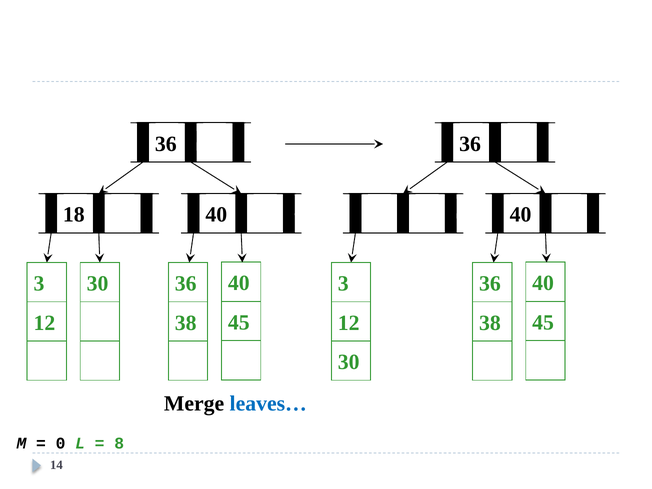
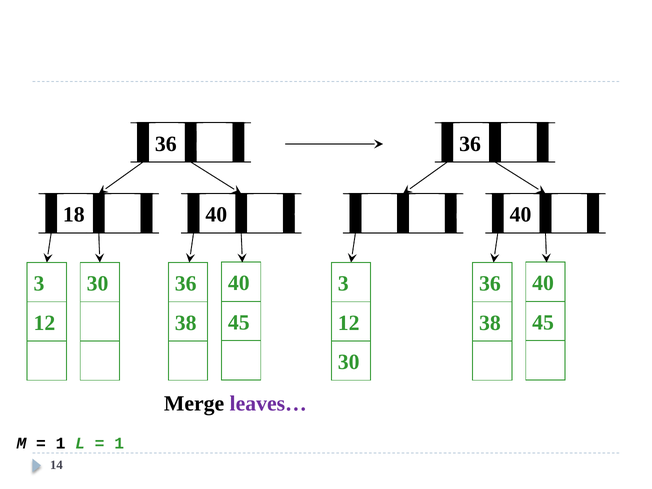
leaves… colour: blue -> purple
0 at (61, 443): 0 -> 1
8 at (119, 443): 8 -> 1
